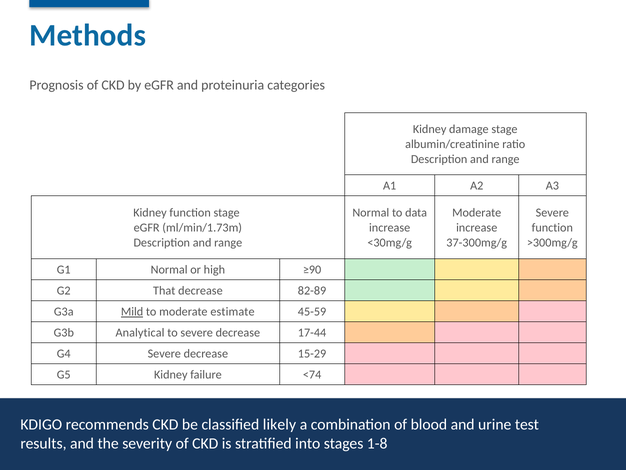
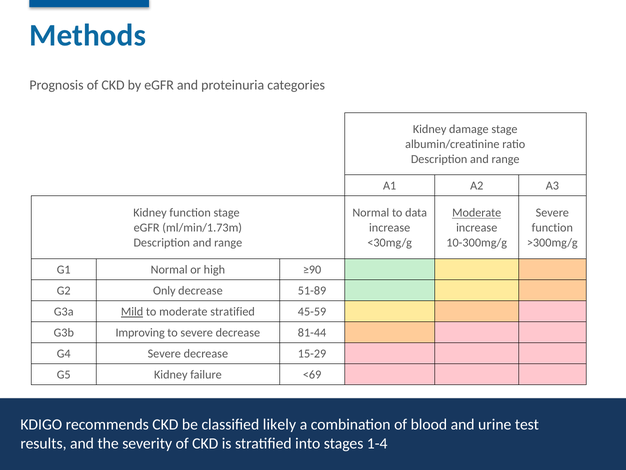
Moderate at (477, 213) underline: none -> present
37-300mg/g: 37-300mg/g -> 10-300mg/g
That: That -> Only
82-89: 82-89 -> 51-89
moderate estimate: estimate -> stratified
G3b Analytical: Analytical -> Improving
17-44: 17-44 -> 81-44
<74: <74 -> <69
1-8: 1-8 -> 1-4
